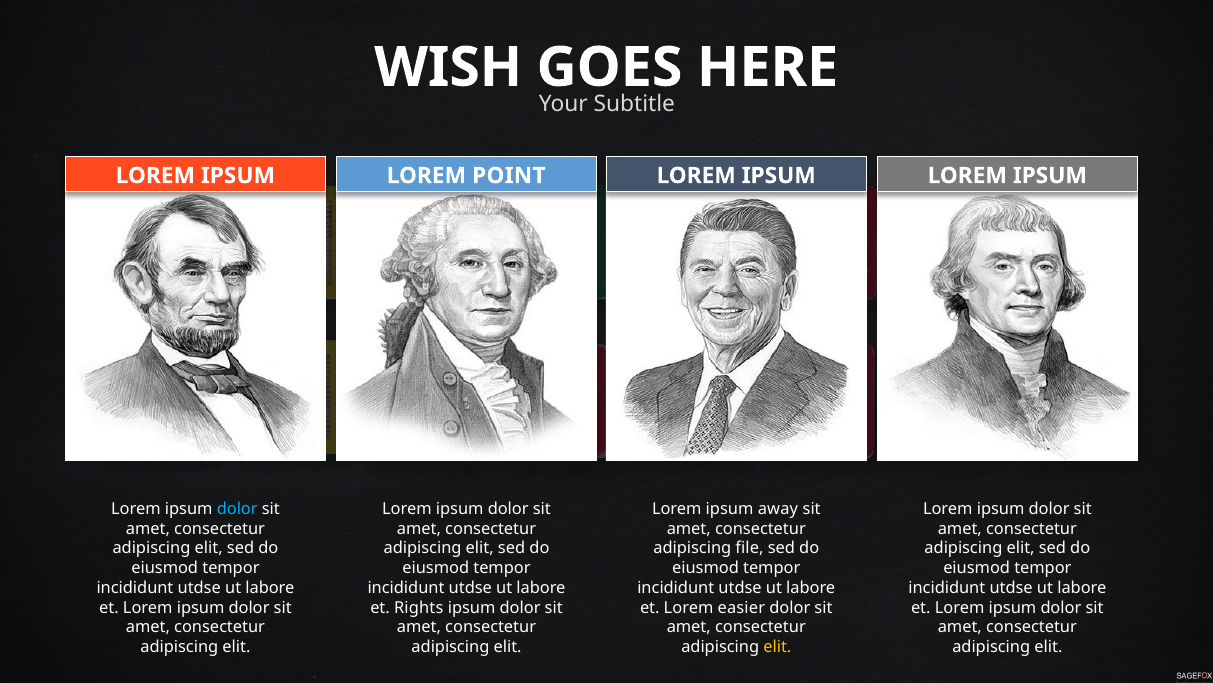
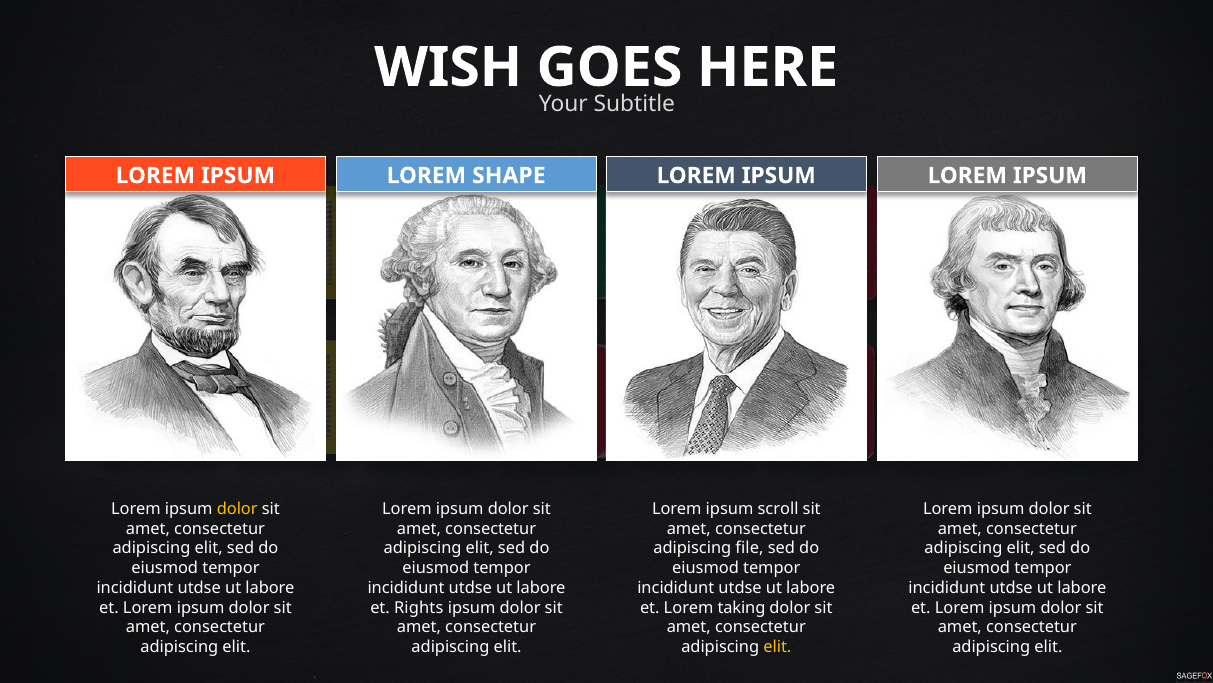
POINT: POINT -> SHAPE
dolor at (237, 508) colour: light blue -> yellow
away: away -> scroll
easier: easier -> taking
